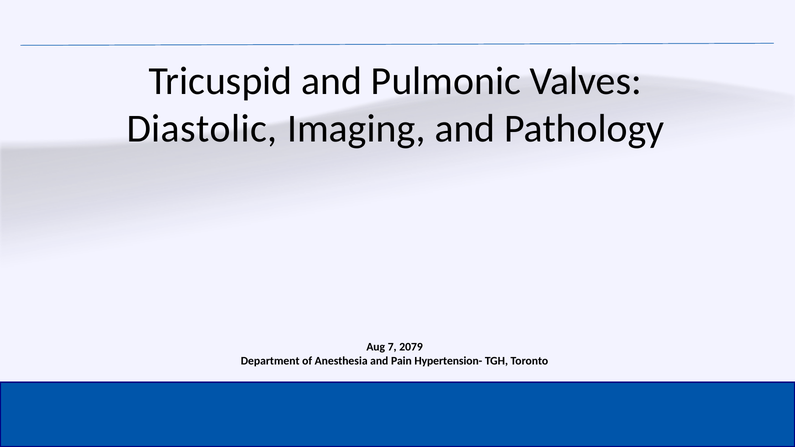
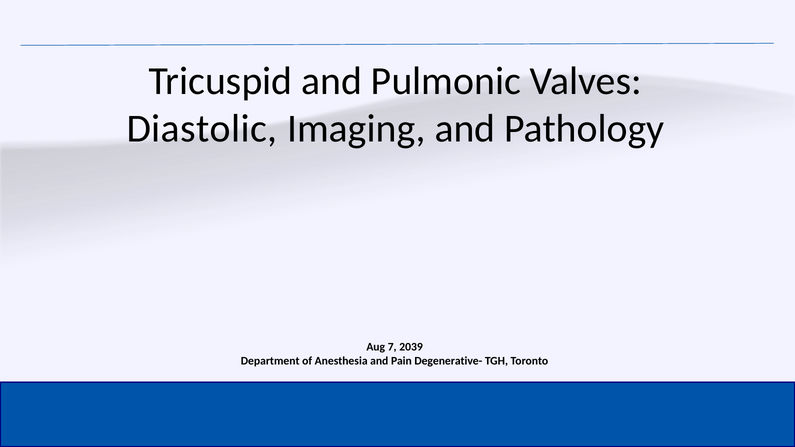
2079: 2079 -> 2039
Hypertension-: Hypertension- -> Degenerative-
